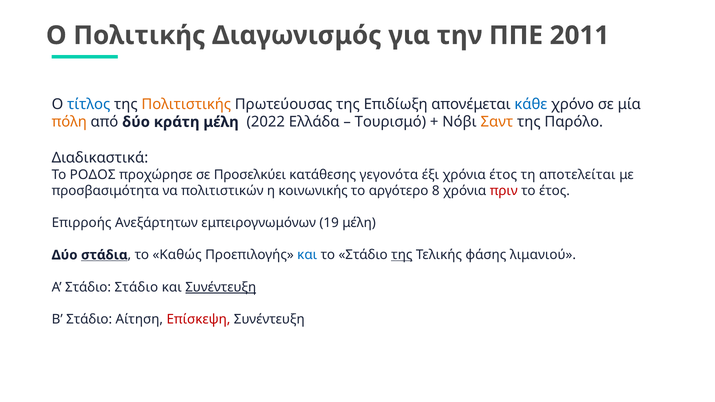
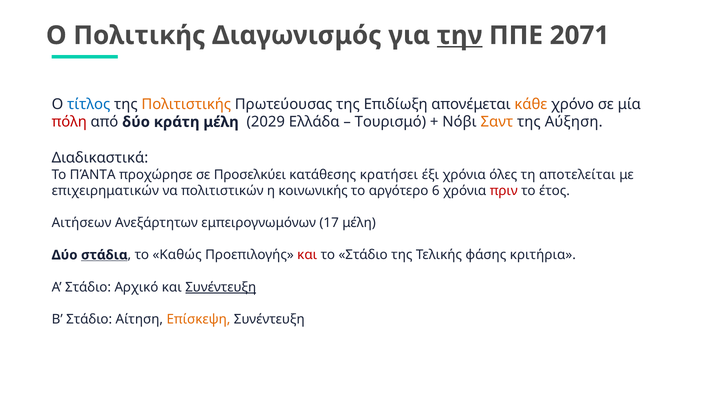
την underline: none -> present
2011: 2011 -> 2071
κάθε colour: blue -> orange
πόλη colour: orange -> red
2022: 2022 -> 2029
Παρόλο: Παρόλο -> Αύξηση
ΡΟΔΟΣ: ΡΟΔΟΣ -> ΠΆΝΤΑ
γεγονότα: γεγονότα -> κρατήσει
χρόνια έτος: έτος -> όλες
προσβασιμότητα: προσβασιμότητα -> επιχειρηματικών
8: 8 -> 6
Επιρροής: Επιρροής -> Αιτήσεων
19: 19 -> 17
και at (307, 255) colour: blue -> red
της at (402, 255) underline: present -> none
λιμανιού: λιμανιού -> κριτήρια
Στάδιο Στάδιο: Στάδιο -> Αρχικό
Επίσκεψη colour: red -> orange
